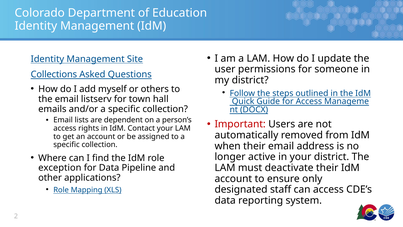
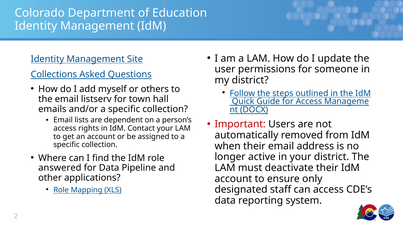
exception: exception -> answered
